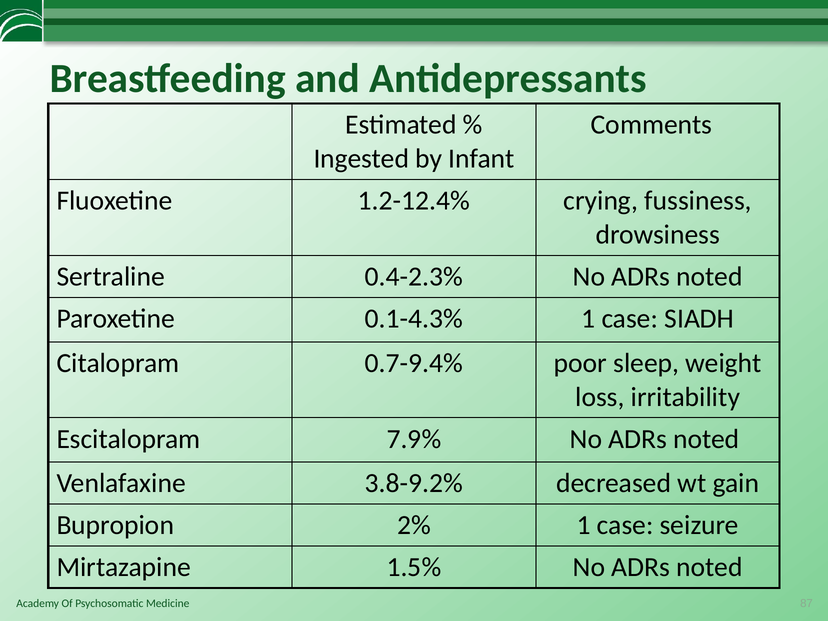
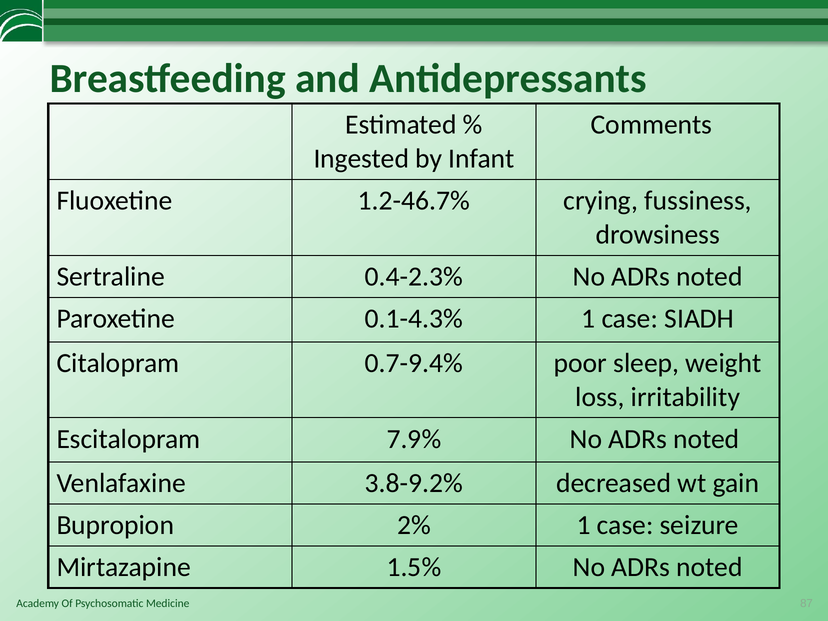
1.2-12.4%: 1.2-12.4% -> 1.2-46.7%
